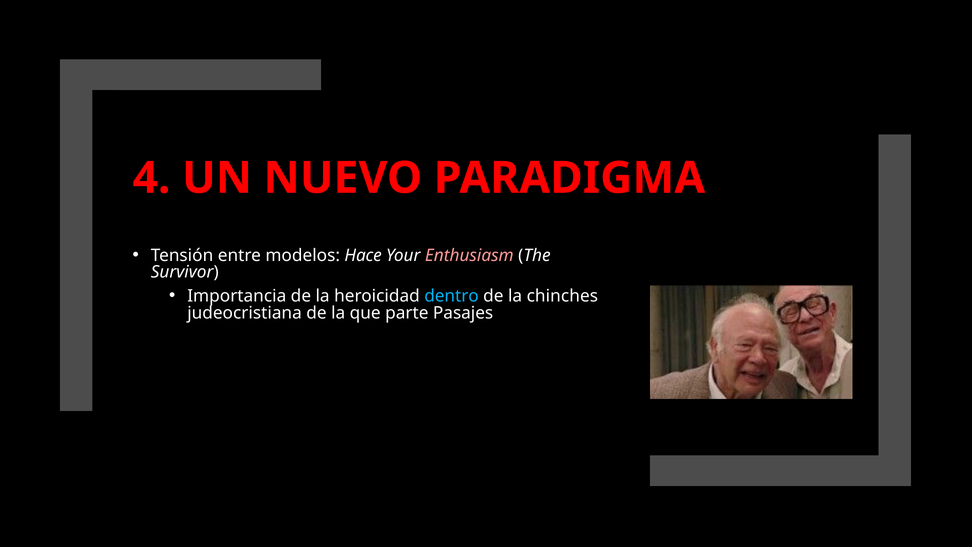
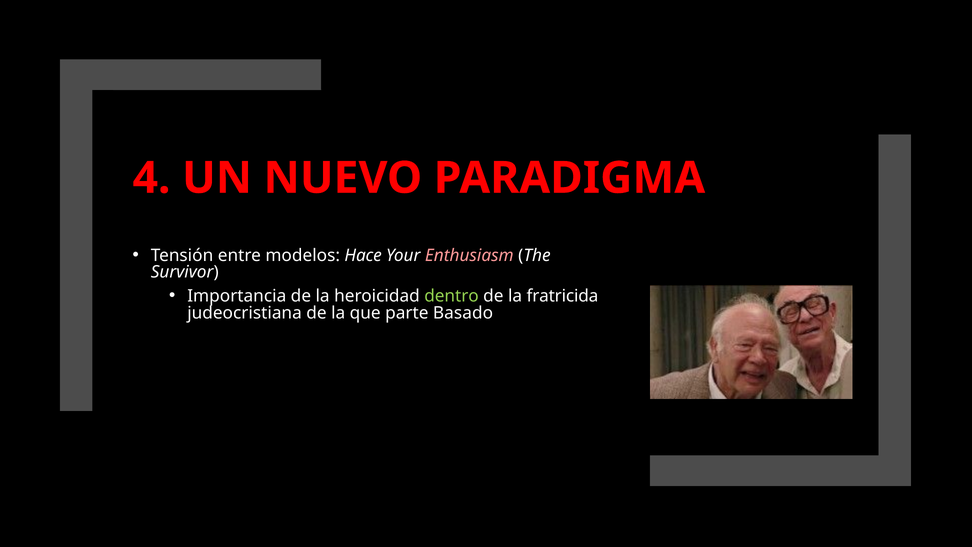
dentro colour: light blue -> light green
chinches: chinches -> fratricida
Pasajes: Pasajes -> Basado
